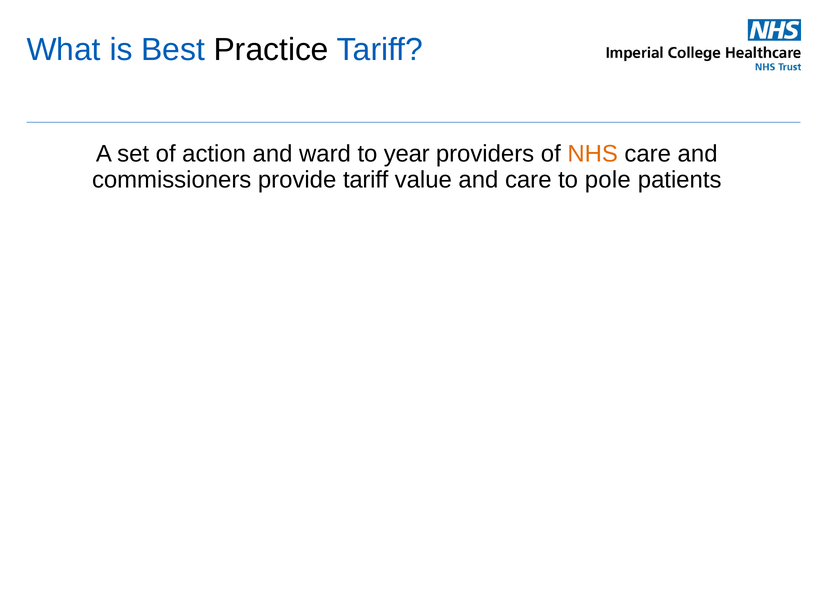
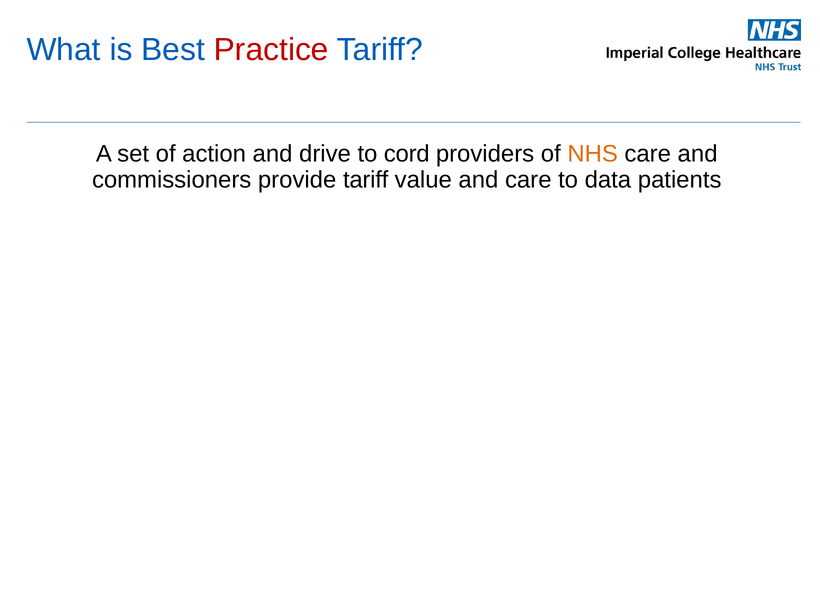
Practice colour: black -> red
ward: ward -> drive
year: year -> cord
pole: pole -> data
